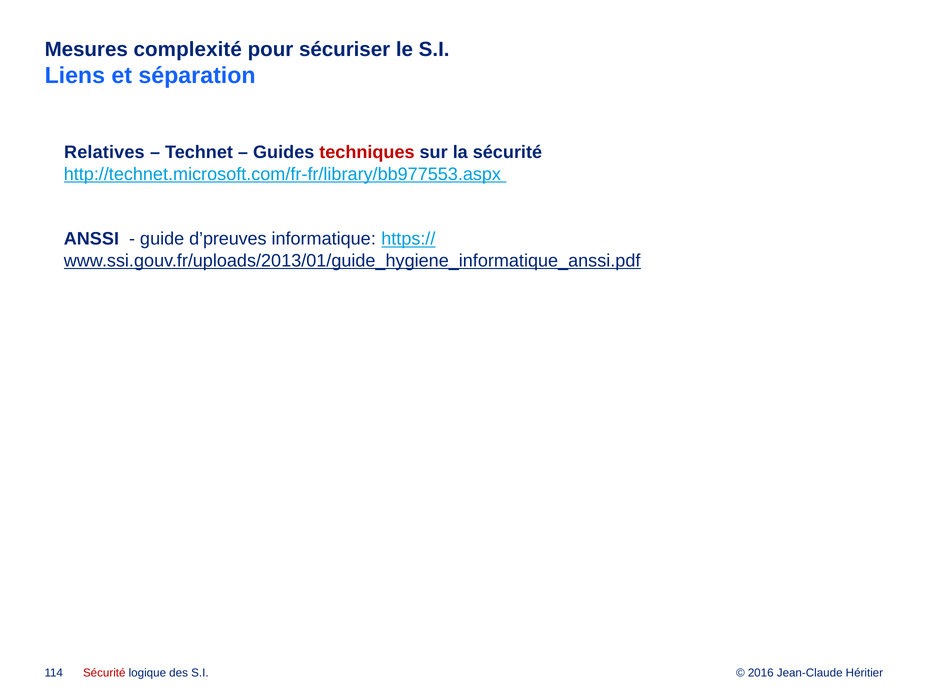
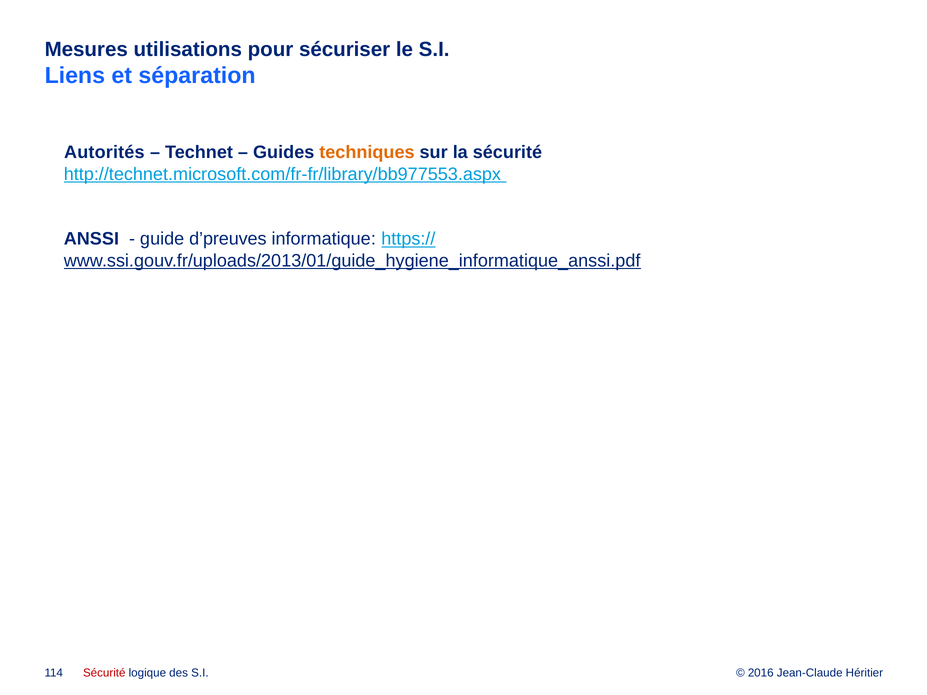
complexité: complexité -> utilisations
Relatives: Relatives -> Autorités
techniques colour: red -> orange
